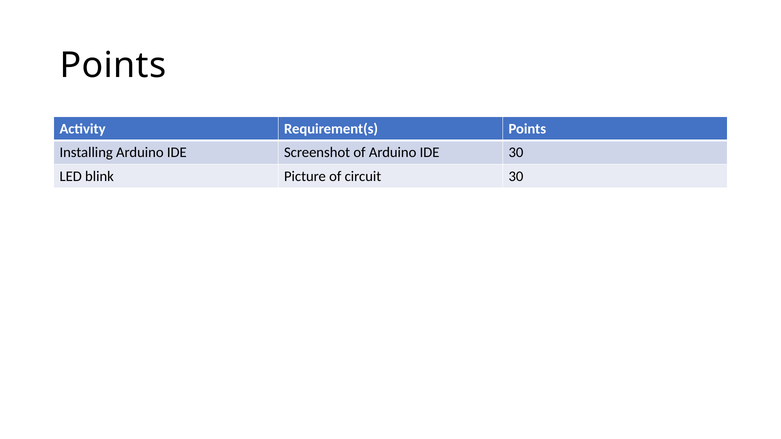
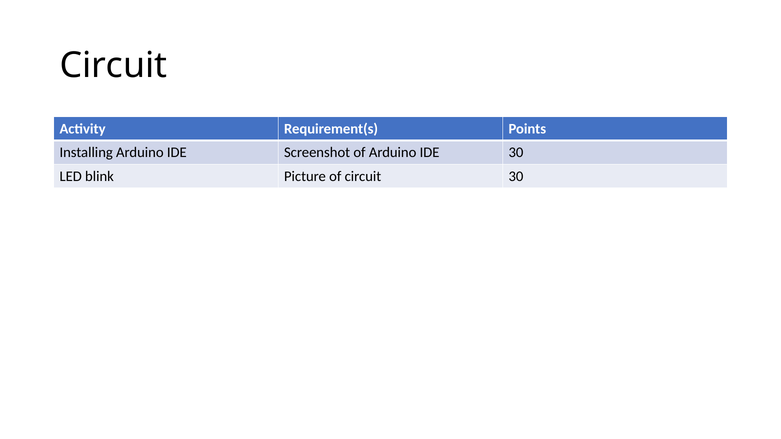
Points at (113, 66): Points -> Circuit
